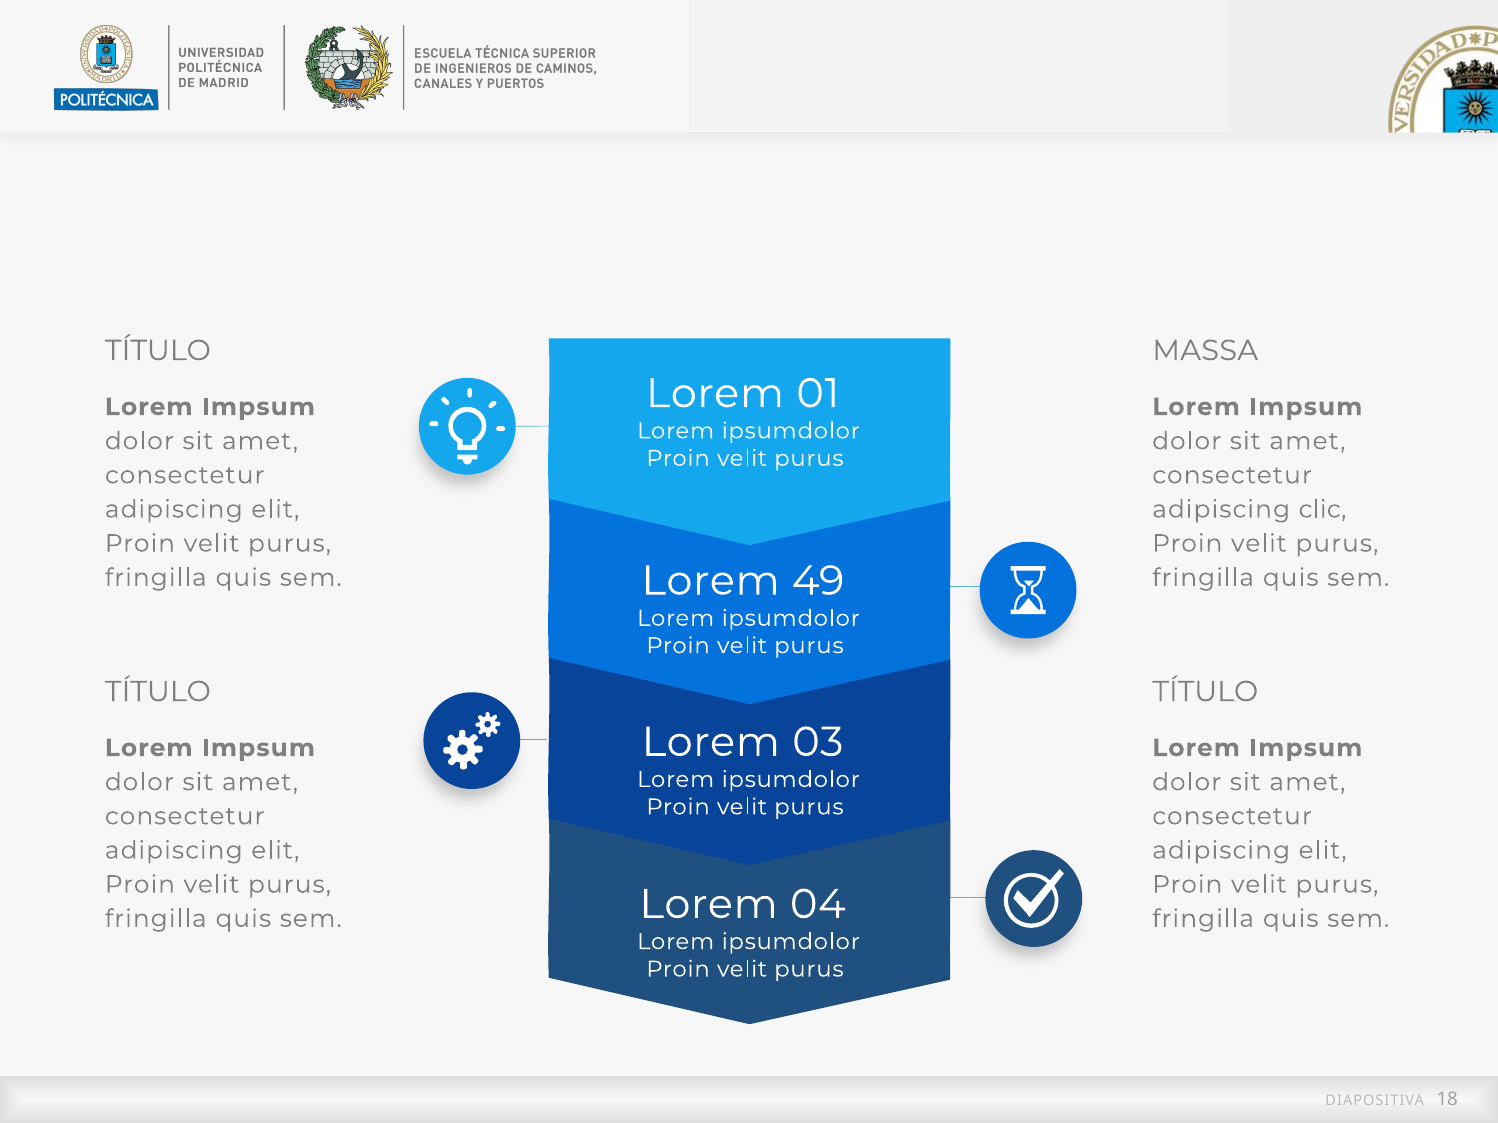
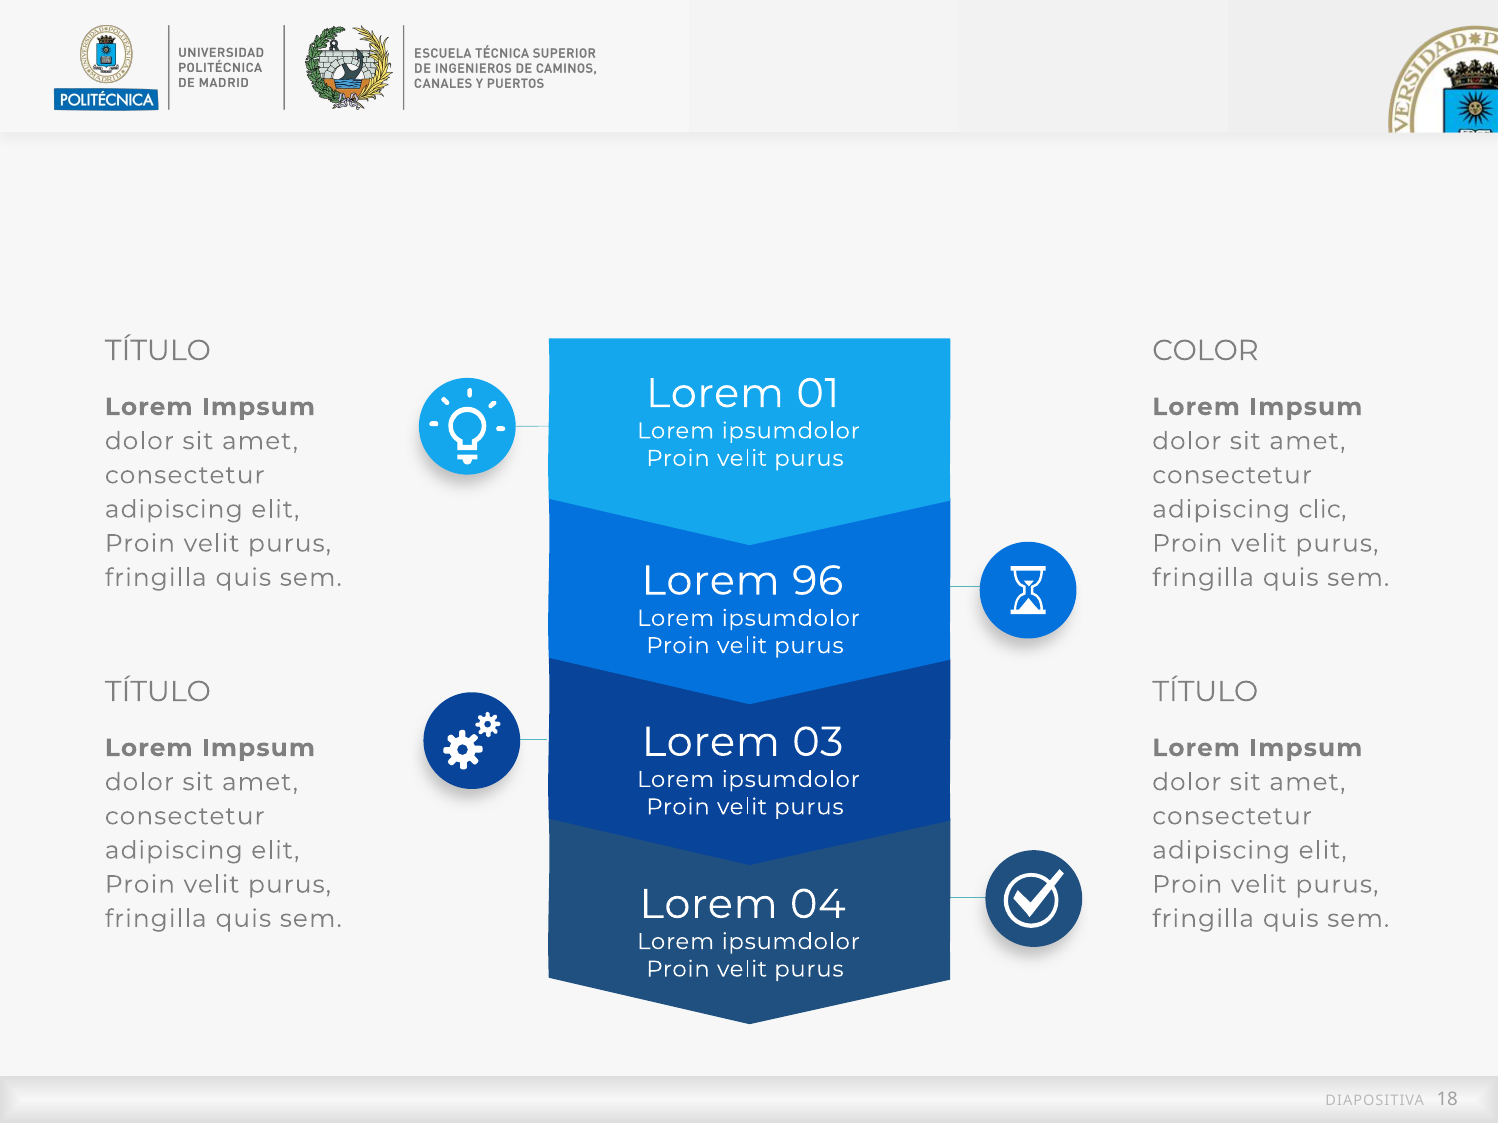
MASSA: MASSA -> COLOR
49: 49 -> 96
